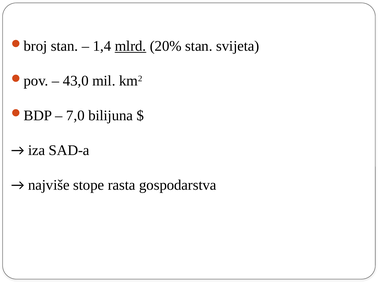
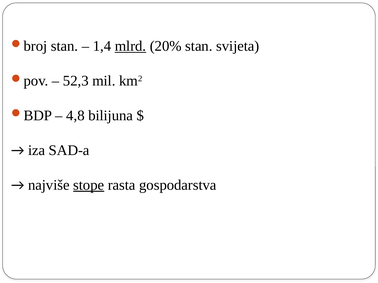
43,0: 43,0 -> 52,3
7,0: 7,0 -> 4,8
stope underline: none -> present
